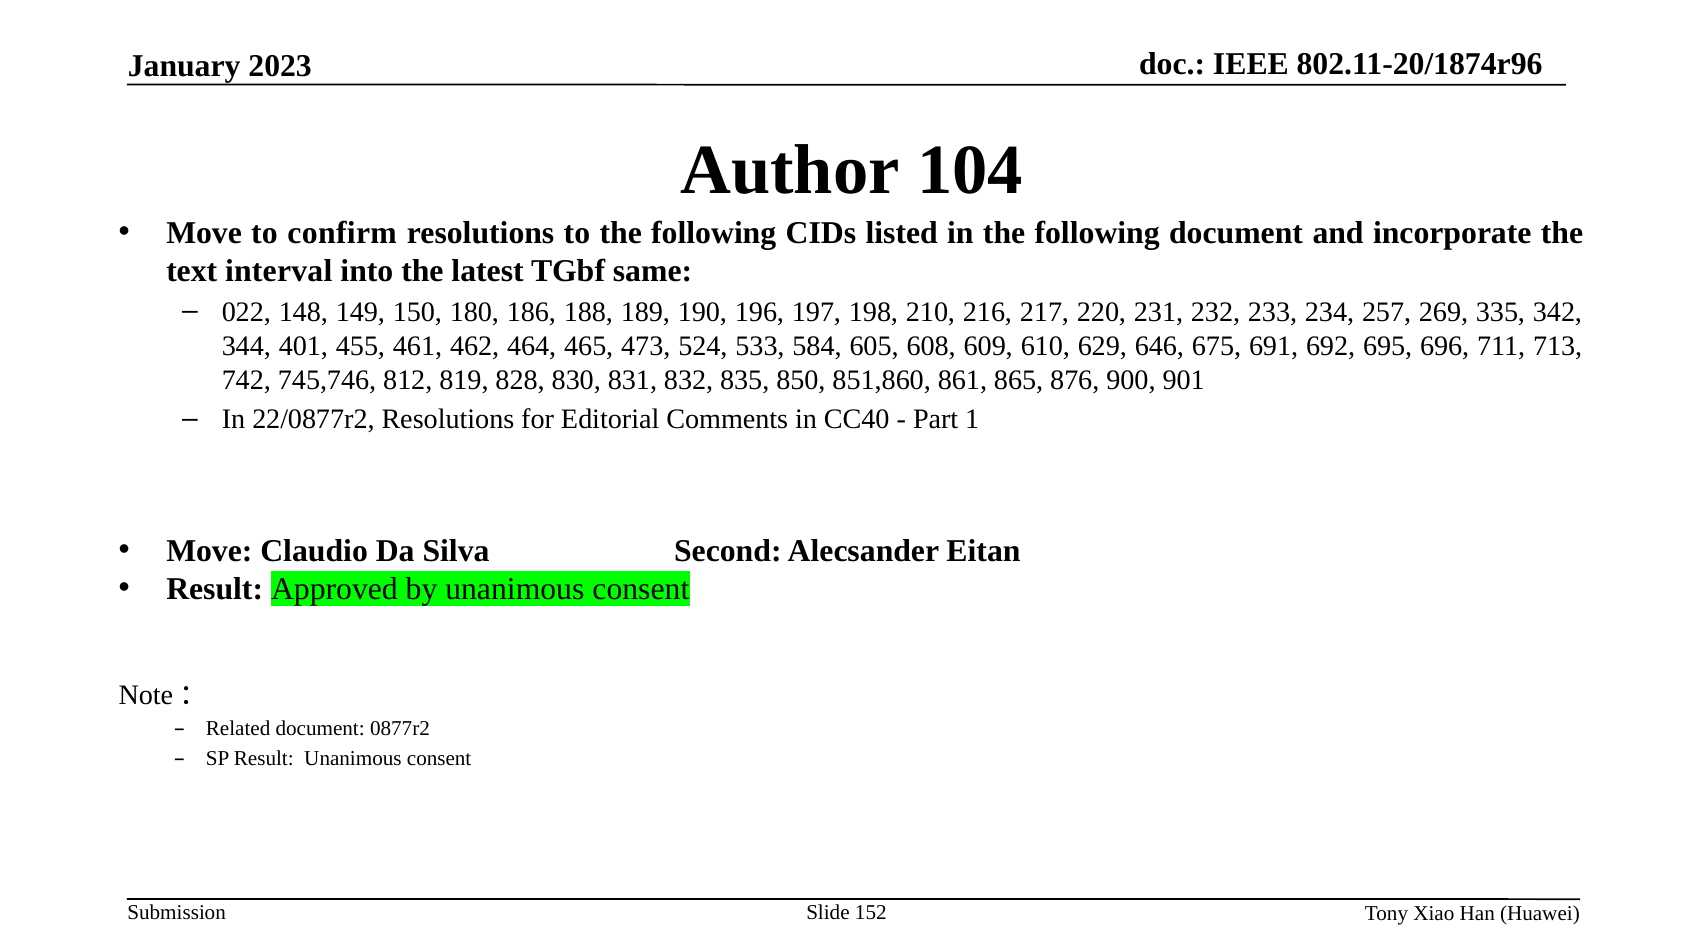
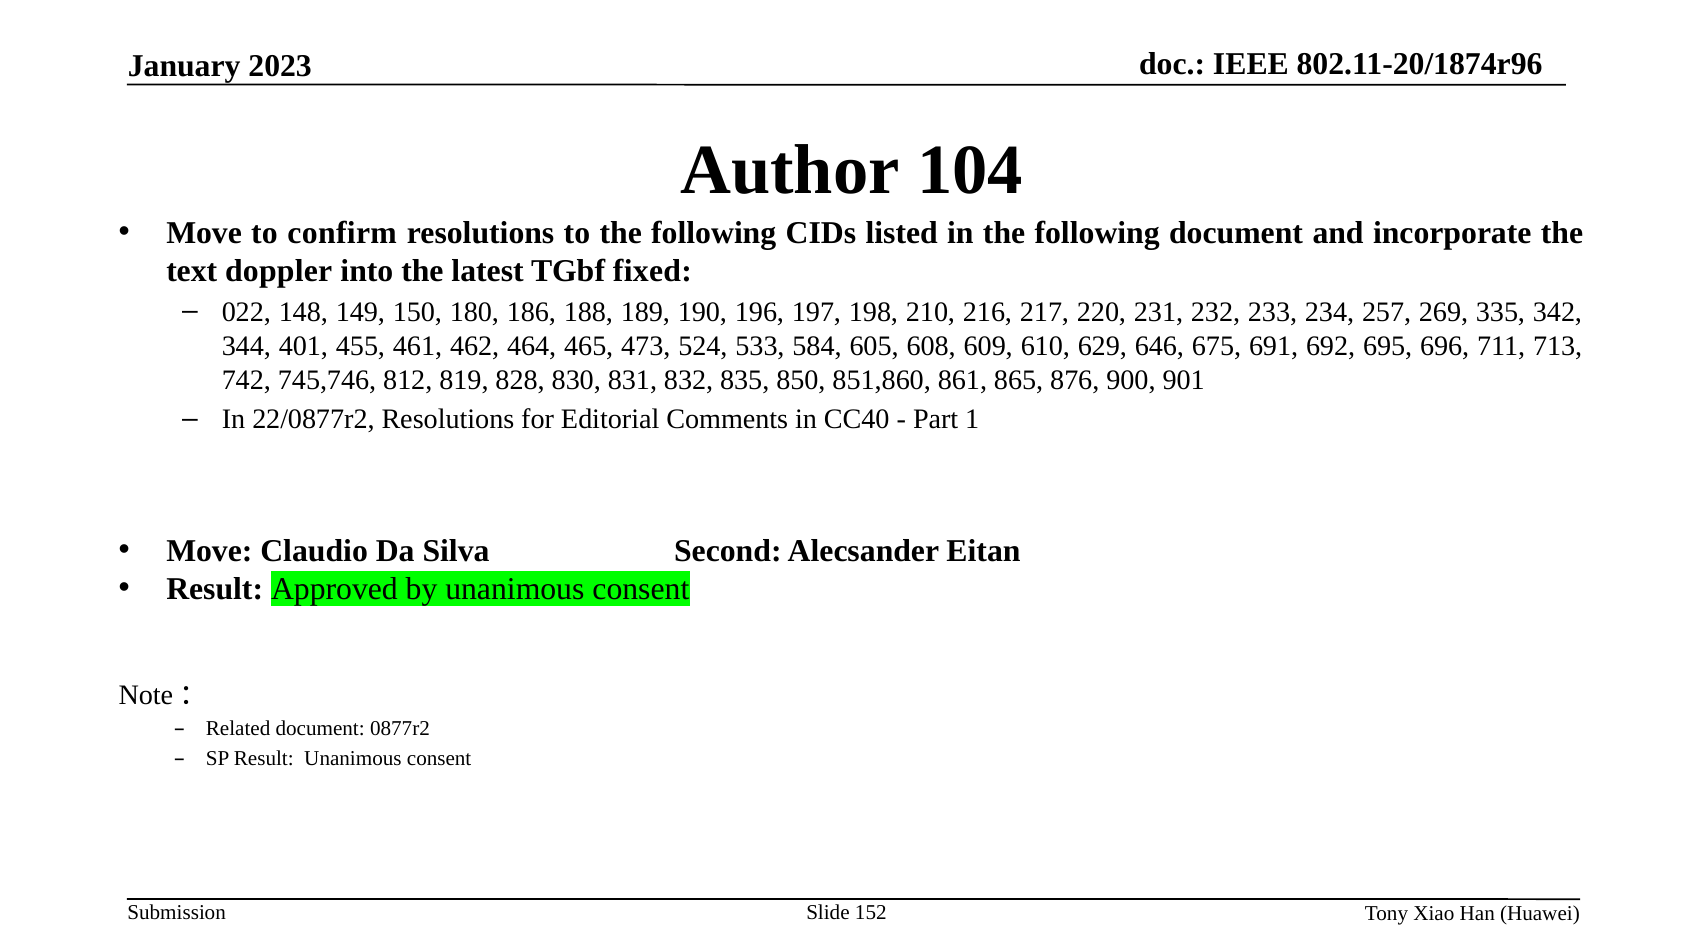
interval: interval -> doppler
same: same -> fixed
